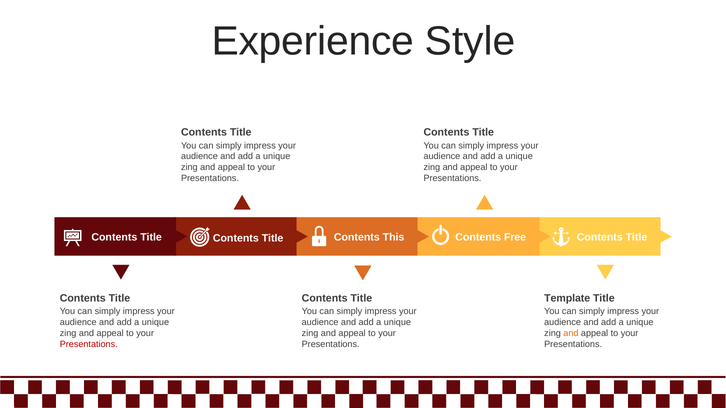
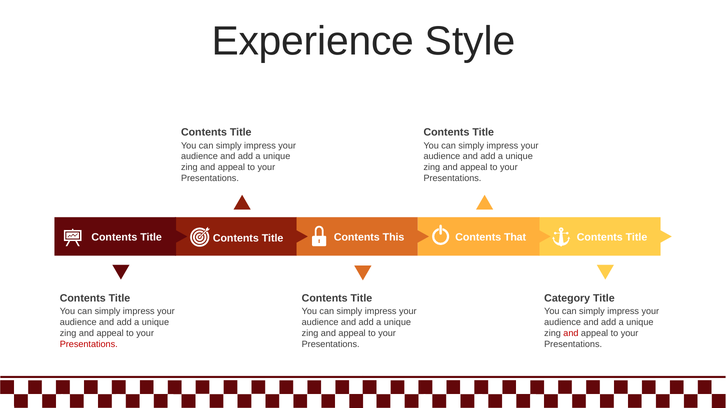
Free: Free -> That
Template: Template -> Category
and at (571, 334) colour: orange -> red
